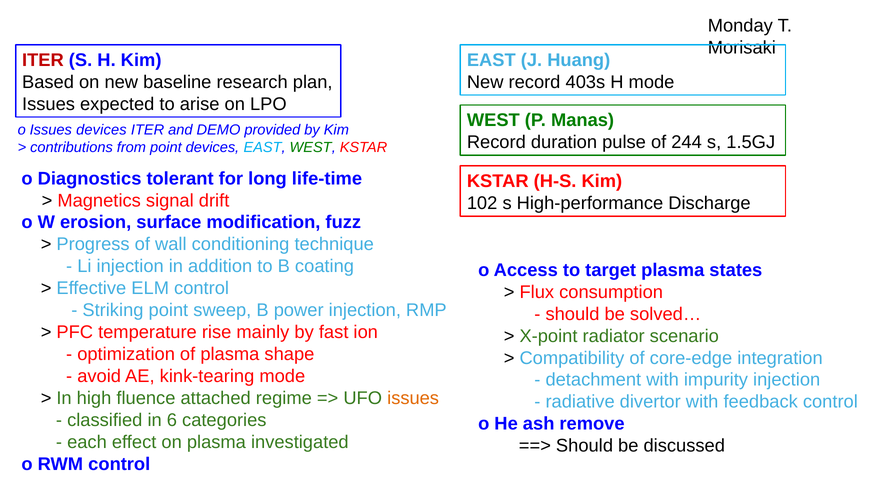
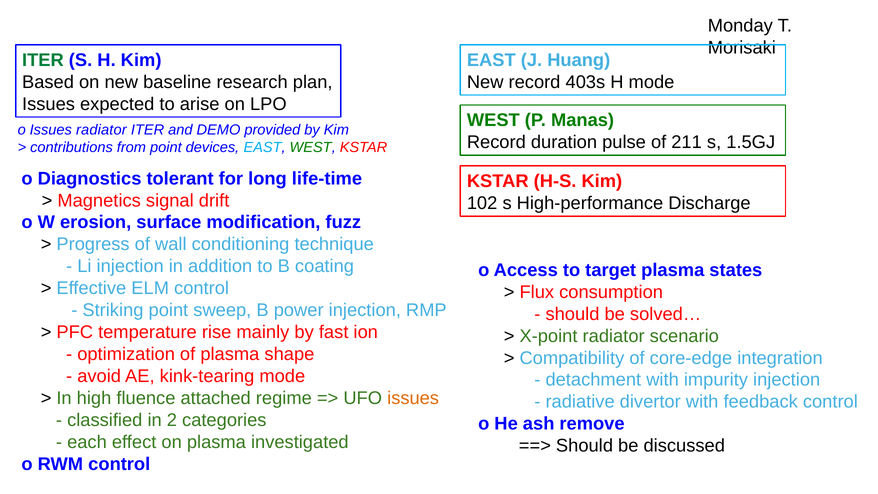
ITER at (43, 60) colour: red -> green
Issues devices: devices -> radiator
244: 244 -> 211
6: 6 -> 2
